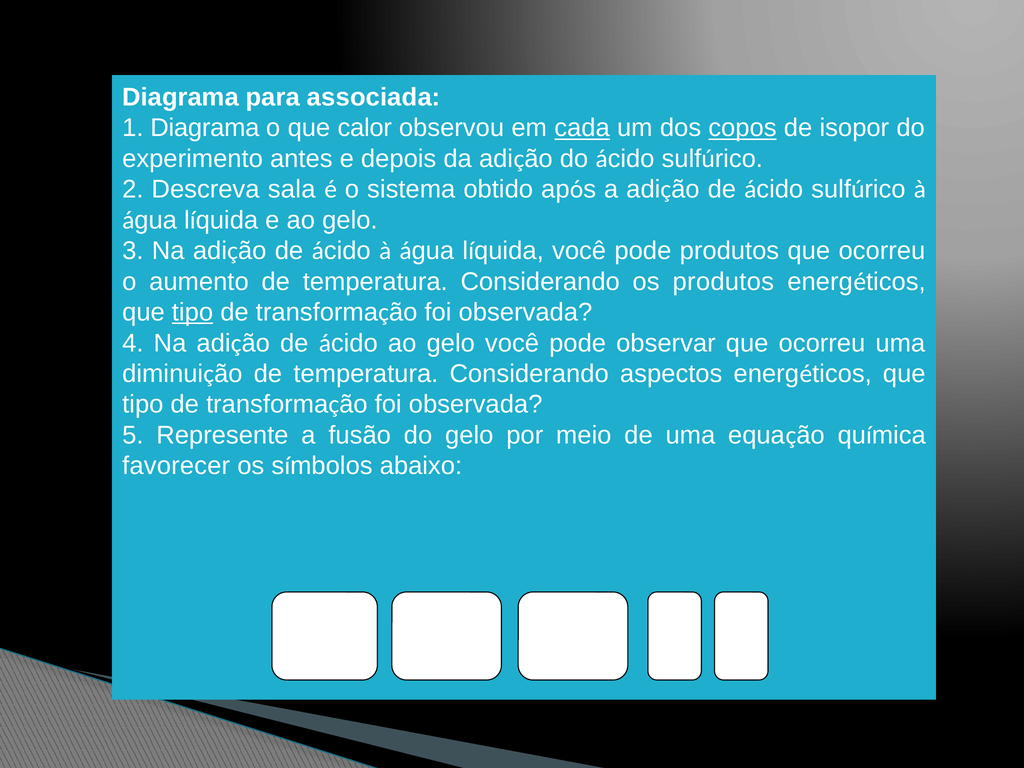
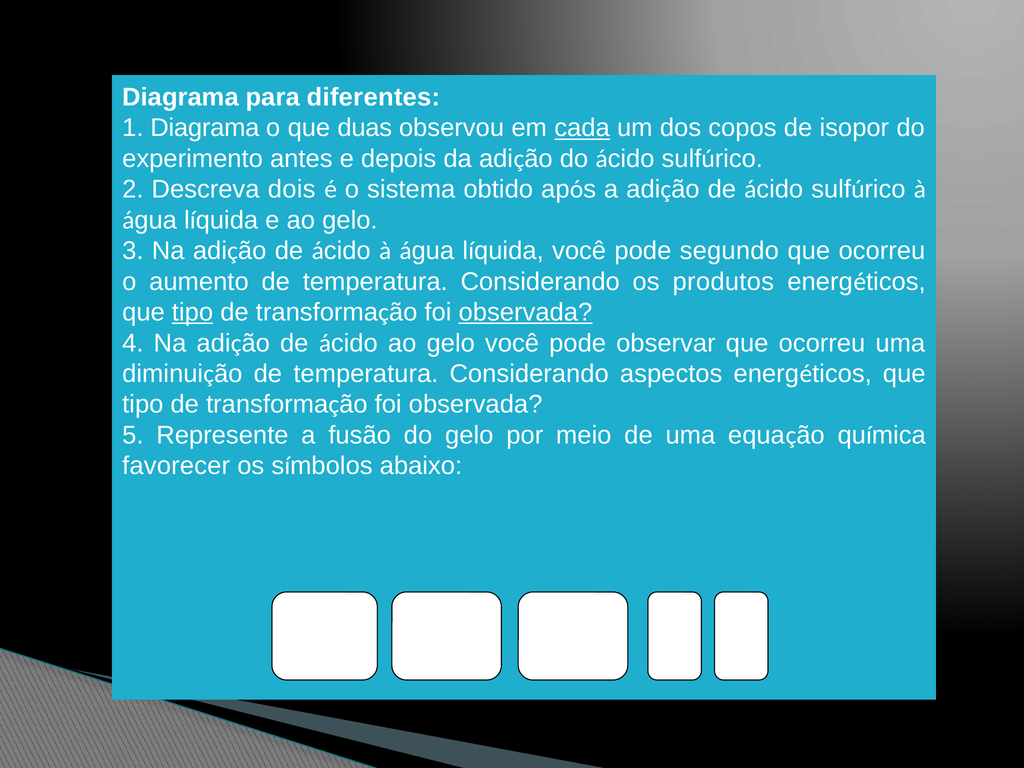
associada: associada -> diferentes
calor: calor -> duas
copos underline: present -> none
sala: sala -> dois
pode produtos: produtos -> segundo
observada at (525, 312) underline: none -> present
